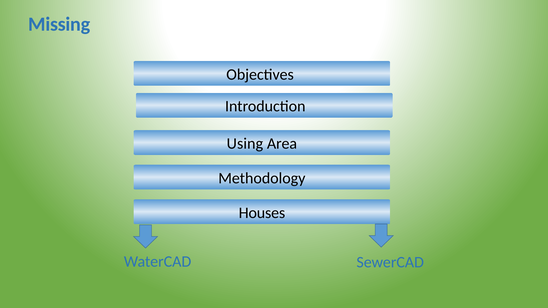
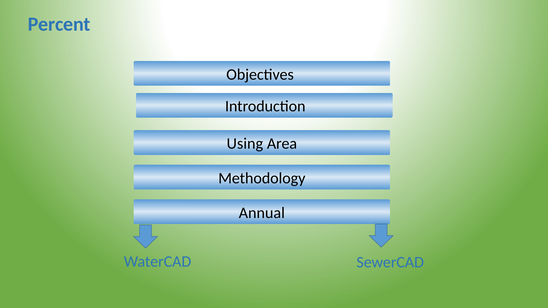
Missing: Missing -> Percent
Houses: Houses -> Annual
